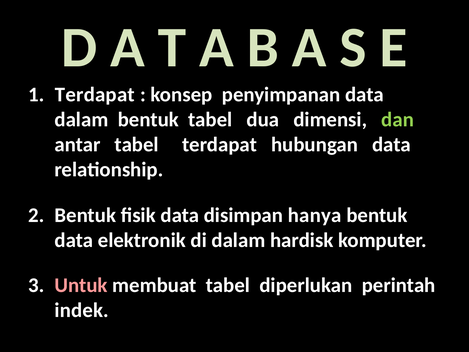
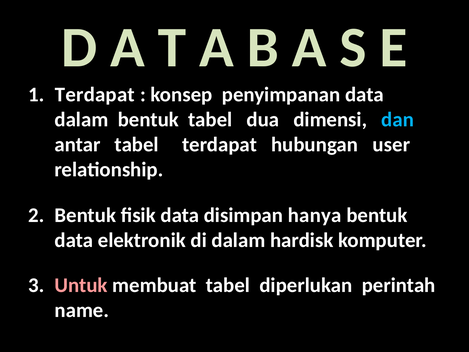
dan colour: light green -> light blue
hubungan data: data -> user
indek: indek -> name
